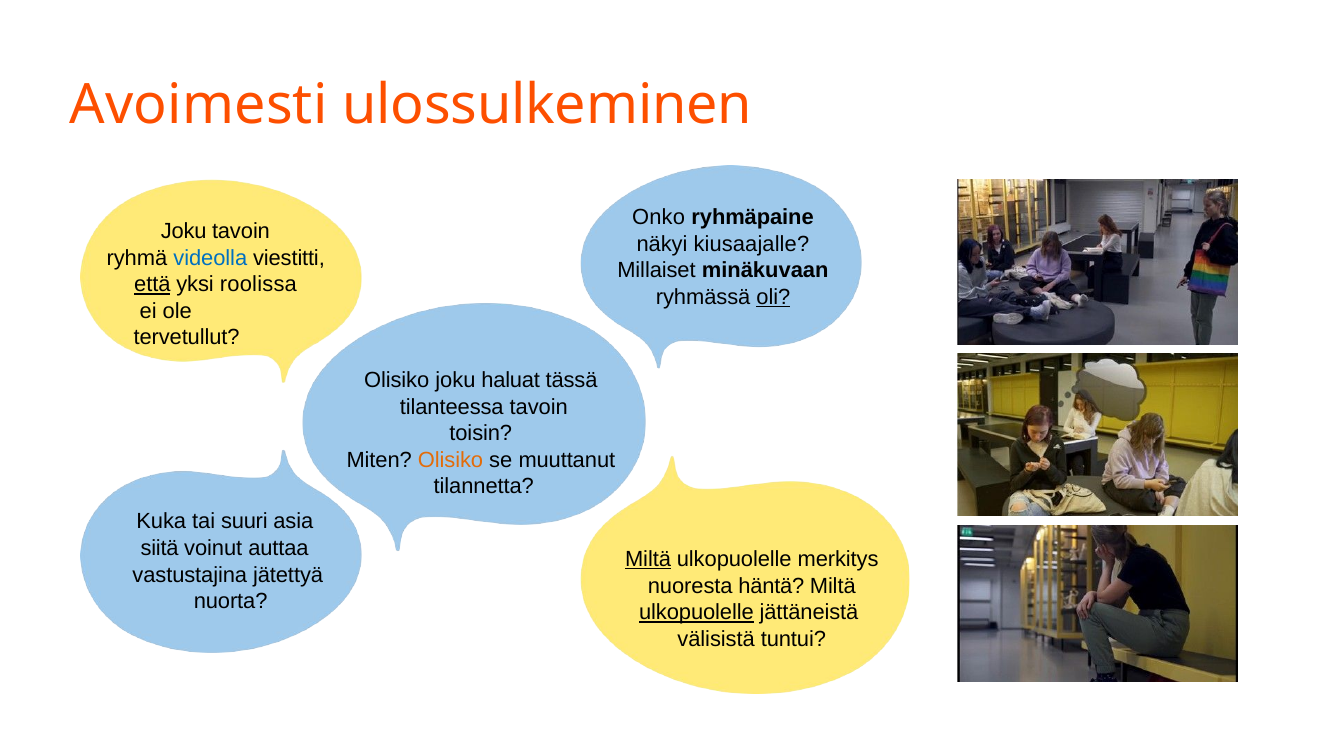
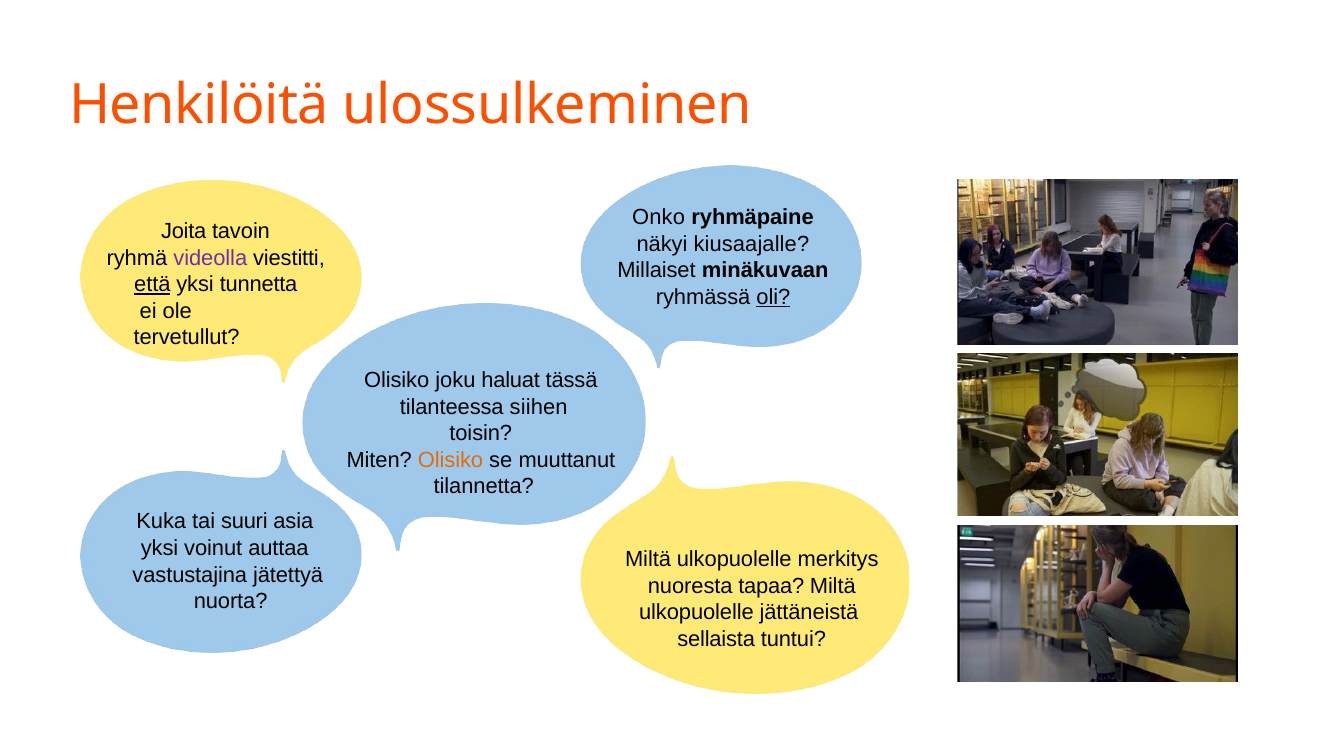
Avoimesti: Avoimesti -> Henkilöitä
Joku at (184, 231): Joku -> Joita
videolla colour: blue -> purple
roolissa: roolissa -> tunnetta
tilanteessa tavoin: tavoin -> siihen
siitä at (160, 548): siitä -> yksi
Miltä at (648, 559) underline: present -> none
häntä: häntä -> tapaa
ulkopuolelle at (696, 612) underline: present -> none
välisistä: välisistä -> sellaista
